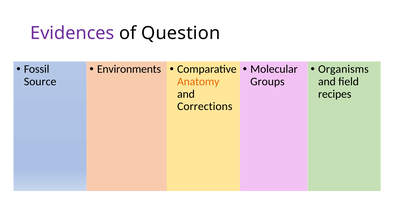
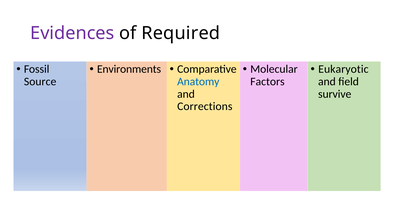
Question: Question -> Required
Organisms: Organisms -> Eukaryotic
Anatomy colour: orange -> blue
Groups: Groups -> Factors
recipes: recipes -> survive
